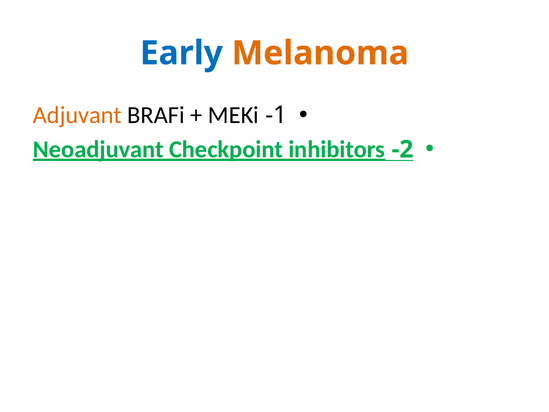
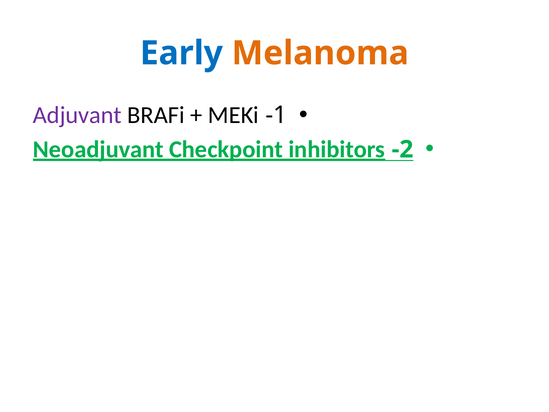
Adjuvant colour: orange -> purple
